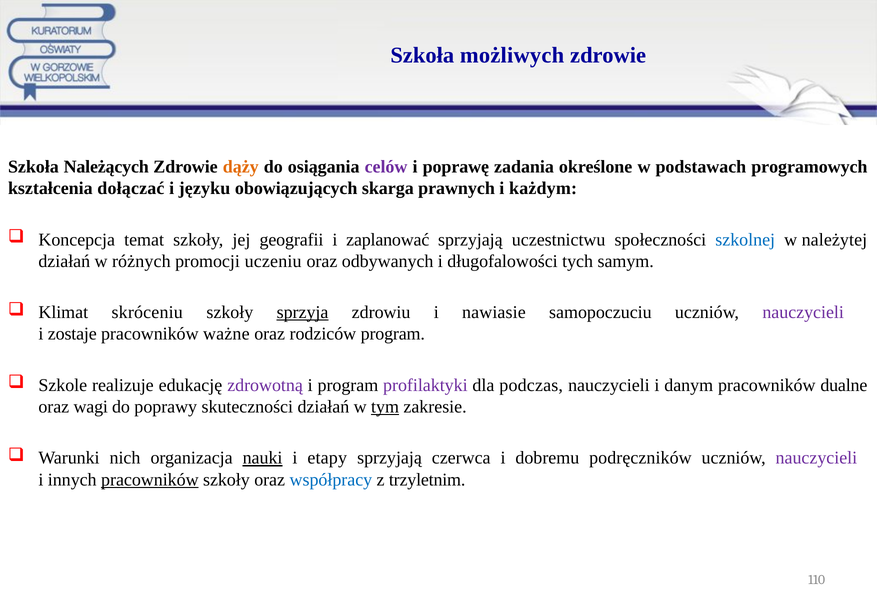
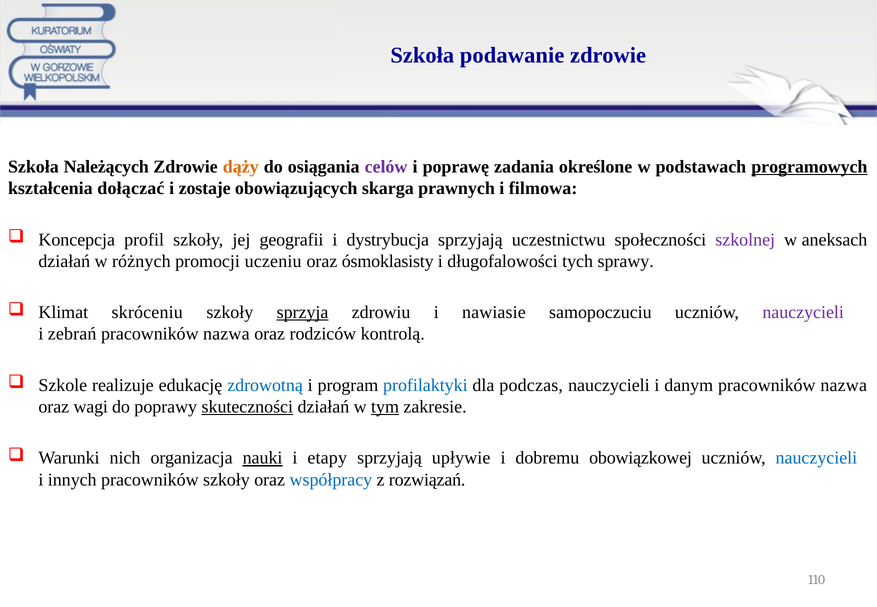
możliwych: możliwych -> podawanie
programowych underline: none -> present
języku: języku -> zostaje
każdym: każdym -> filmowa
temat: temat -> profil
zaplanować: zaplanować -> dystrybucja
szkolnej colour: blue -> purple
należytej: należytej -> aneksach
odbywanych: odbywanych -> ósmoklasisty
samym: samym -> sprawy
zostaje: zostaje -> zebrań
ważne at (226, 334): ważne -> nazwa
rodziców program: program -> kontrolą
zdrowotną colour: purple -> blue
profilaktyki colour: purple -> blue
dualne at (844, 385): dualne -> nazwa
skuteczności underline: none -> present
czerwca: czerwca -> upływie
podręczników: podręczników -> obowiązkowej
nauczycieli at (816, 458) colour: purple -> blue
pracowników at (150, 480) underline: present -> none
trzyletnim: trzyletnim -> rozwiązań
